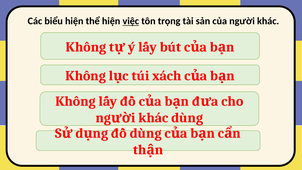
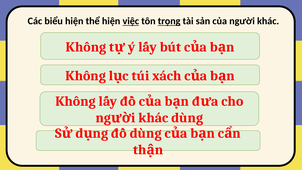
trọng underline: none -> present
